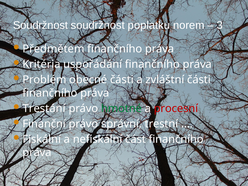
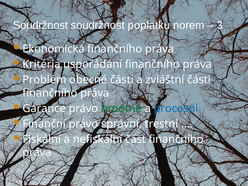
Předmětem: Předmětem -> Ekonomická
Trestání: Trestání -> Garance
procesní colour: red -> blue
